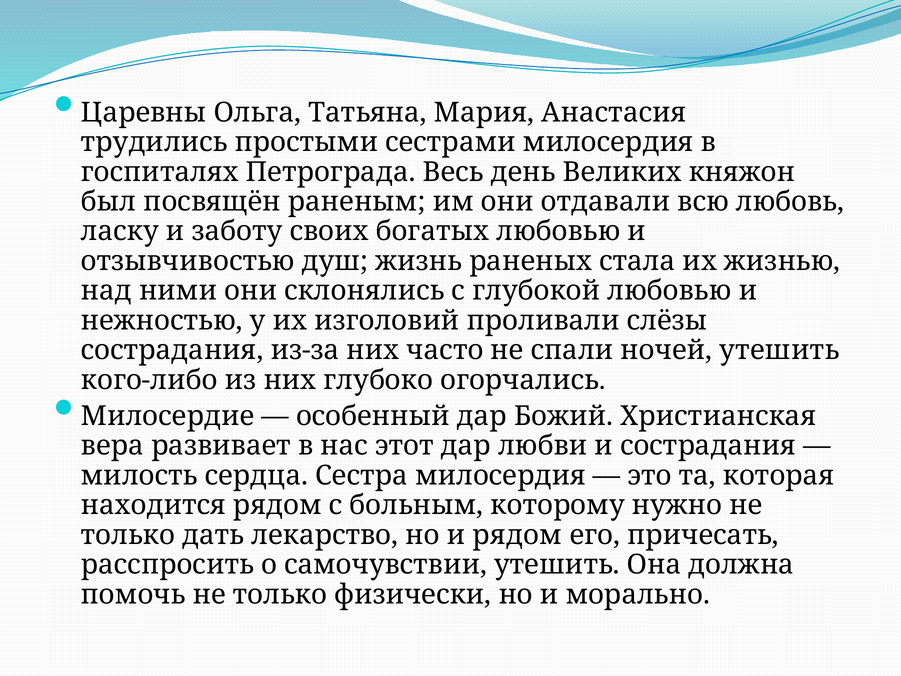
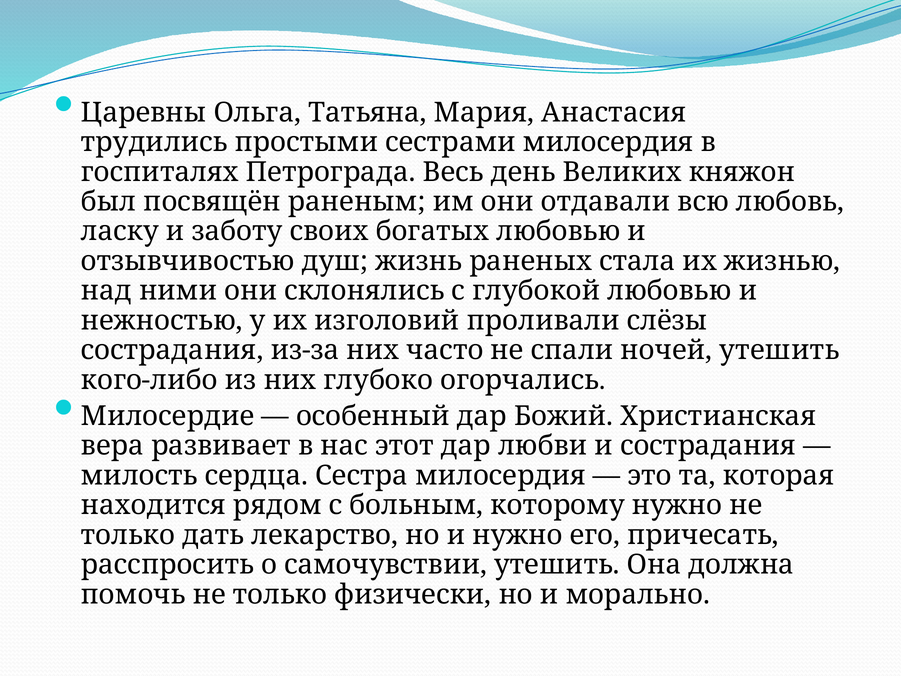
и рядом: рядом -> нужно
